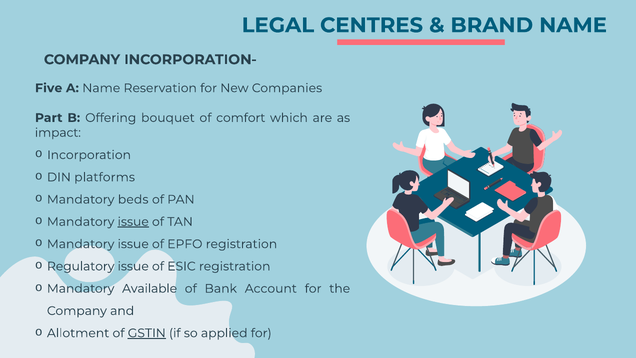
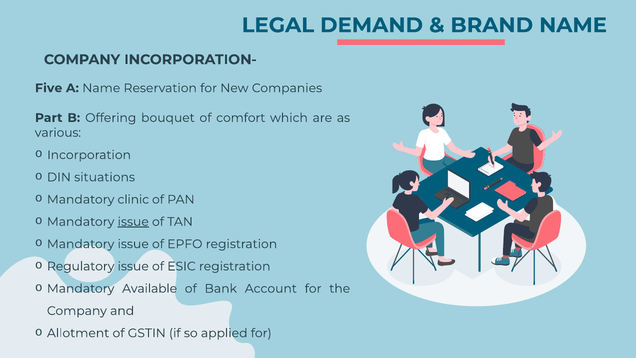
CENTRES: CENTRES -> DEMAND
impact: impact -> various
platforms: platforms -> situations
beds: beds -> clinic
GSTIN underline: present -> none
